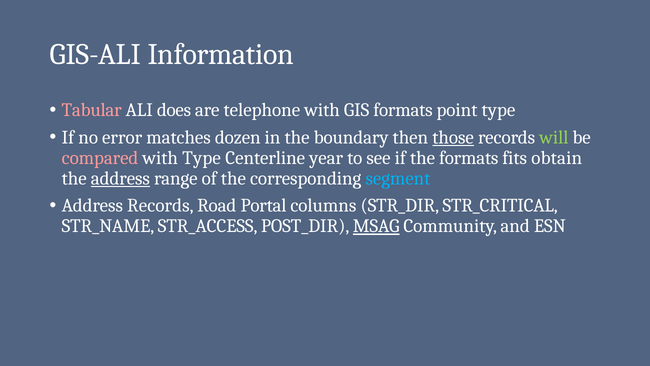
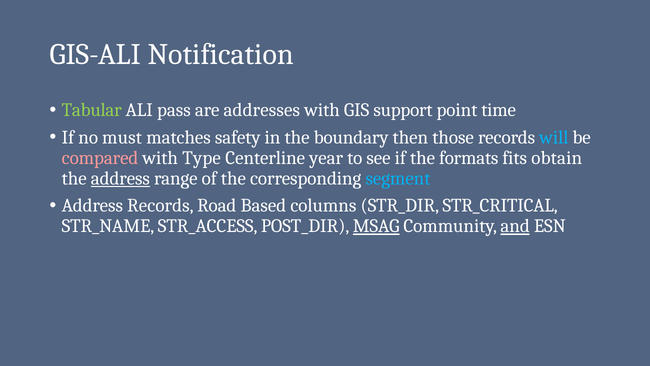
Information: Information -> Notification
Tabular colour: pink -> light green
does: does -> pass
telephone: telephone -> addresses
GIS formats: formats -> support
point type: type -> time
error: error -> must
dozen: dozen -> safety
those underline: present -> none
will colour: light green -> light blue
Portal: Portal -> Based
and underline: none -> present
